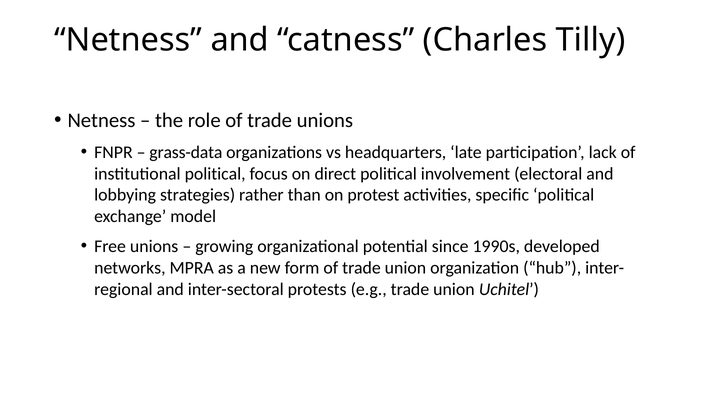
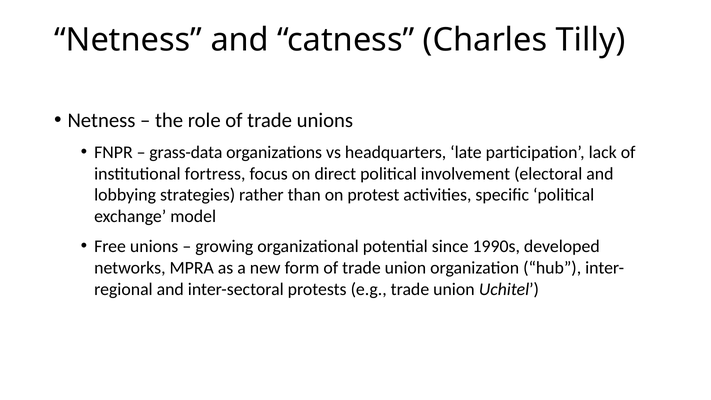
institutional political: political -> fortress
